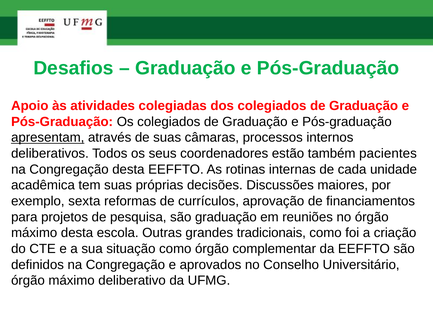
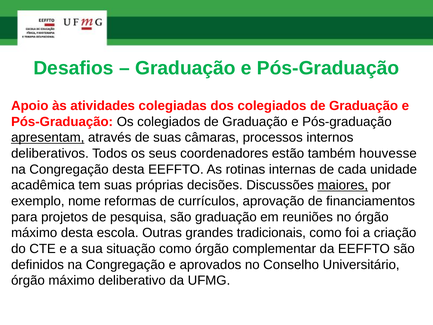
pacientes: pacientes -> houvesse
maiores underline: none -> present
sexta: sexta -> nome
